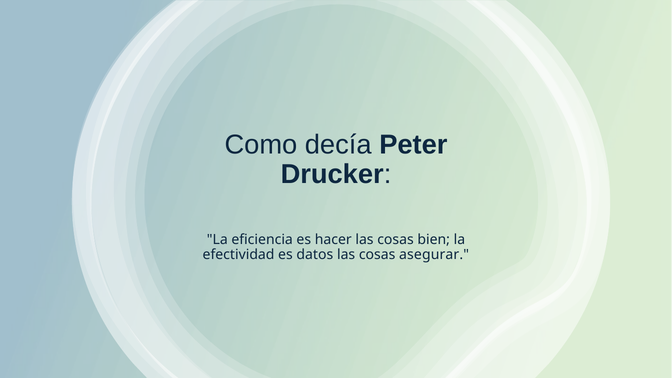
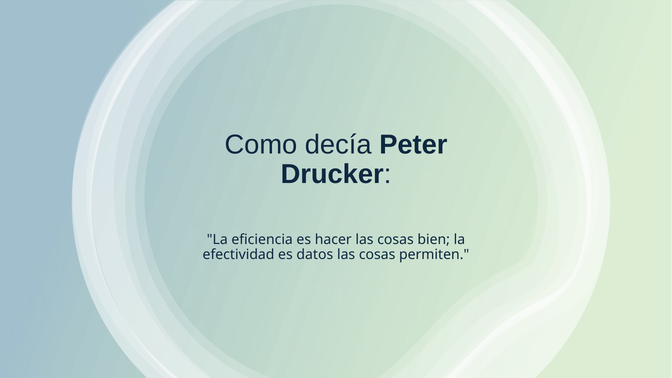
asegurar: asegurar -> permiten
